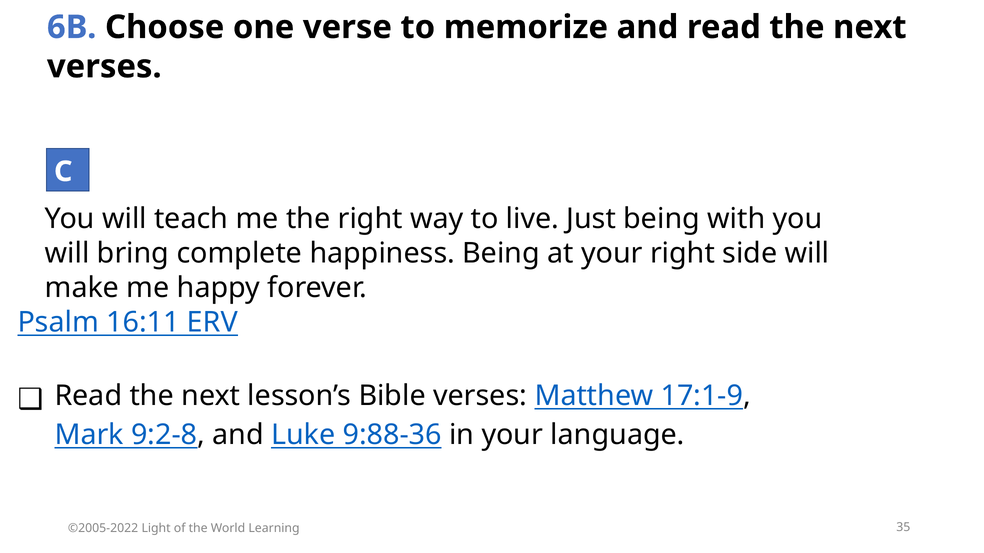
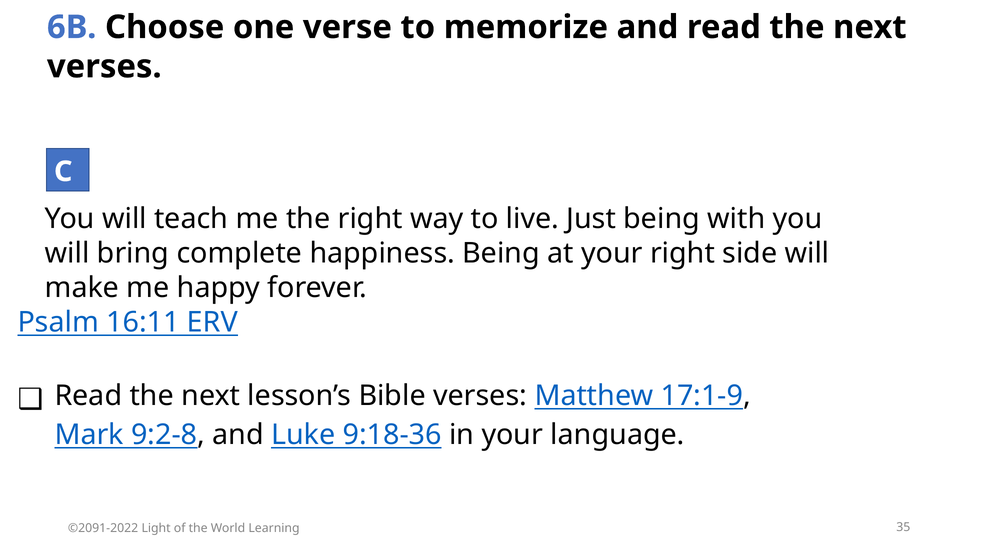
9:88-36: 9:88-36 -> 9:18-36
©2005-2022: ©2005-2022 -> ©2091-2022
